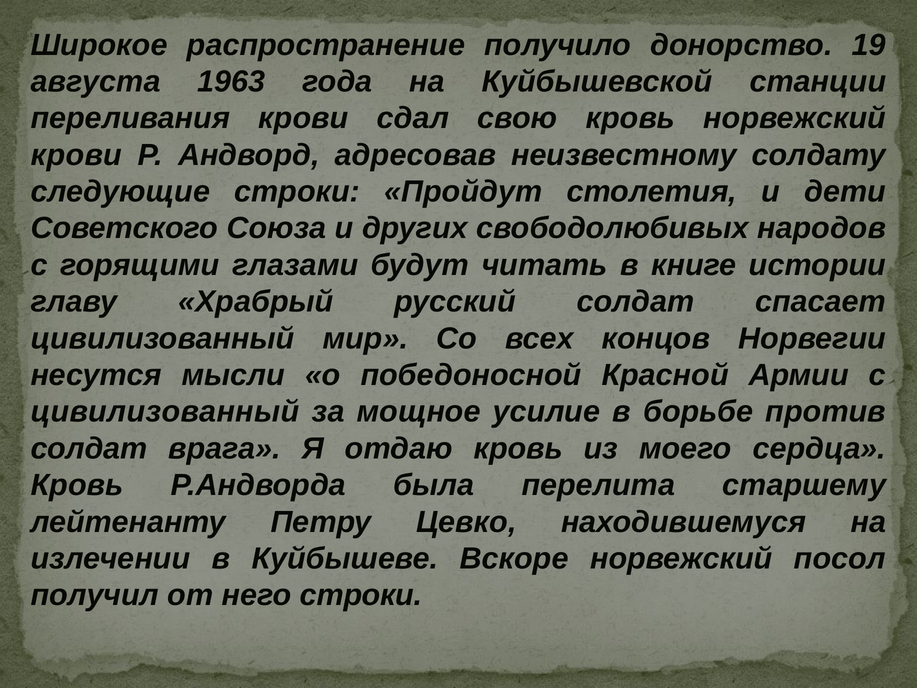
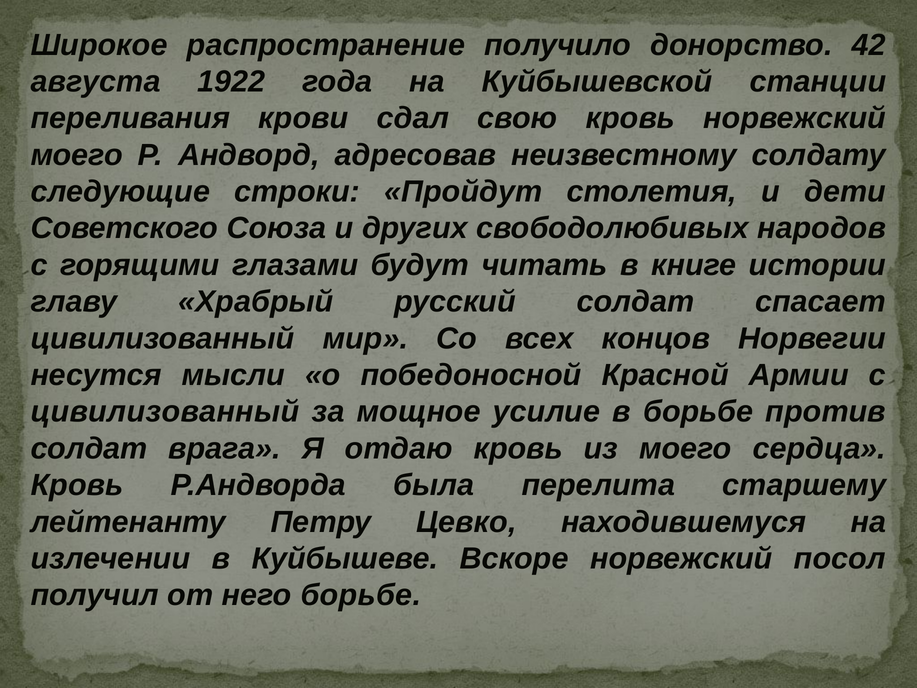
19: 19 -> 42
1963: 1963 -> 1922
крови at (76, 155): крови -> моего
него строки: строки -> борьбе
